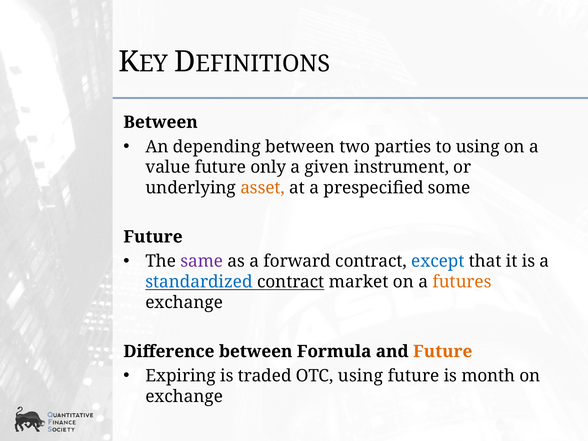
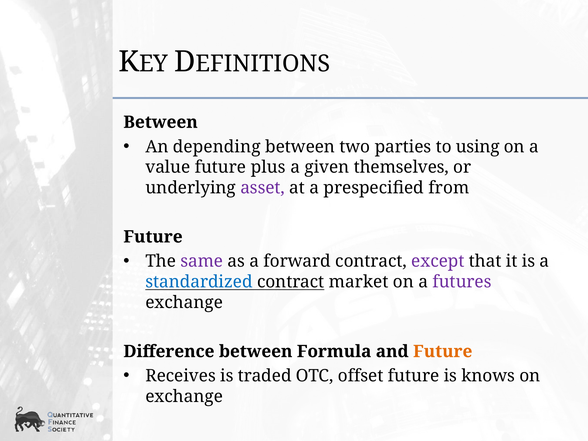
only: only -> plus
instrument: instrument -> themselves
asset colour: orange -> purple
some: some -> from
except colour: blue -> purple
futures colour: orange -> purple
Expiring: Expiring -> Receives
OTC using: using -> offset
month: month -> knows
